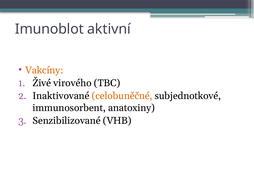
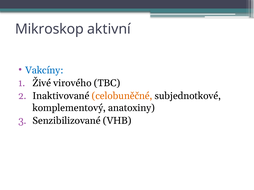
Imunoblot: Imunoblot -> Mikroskop
Vakcíny colour: orange -> blue
immunosorbent: immunosorbent -> komplementový
